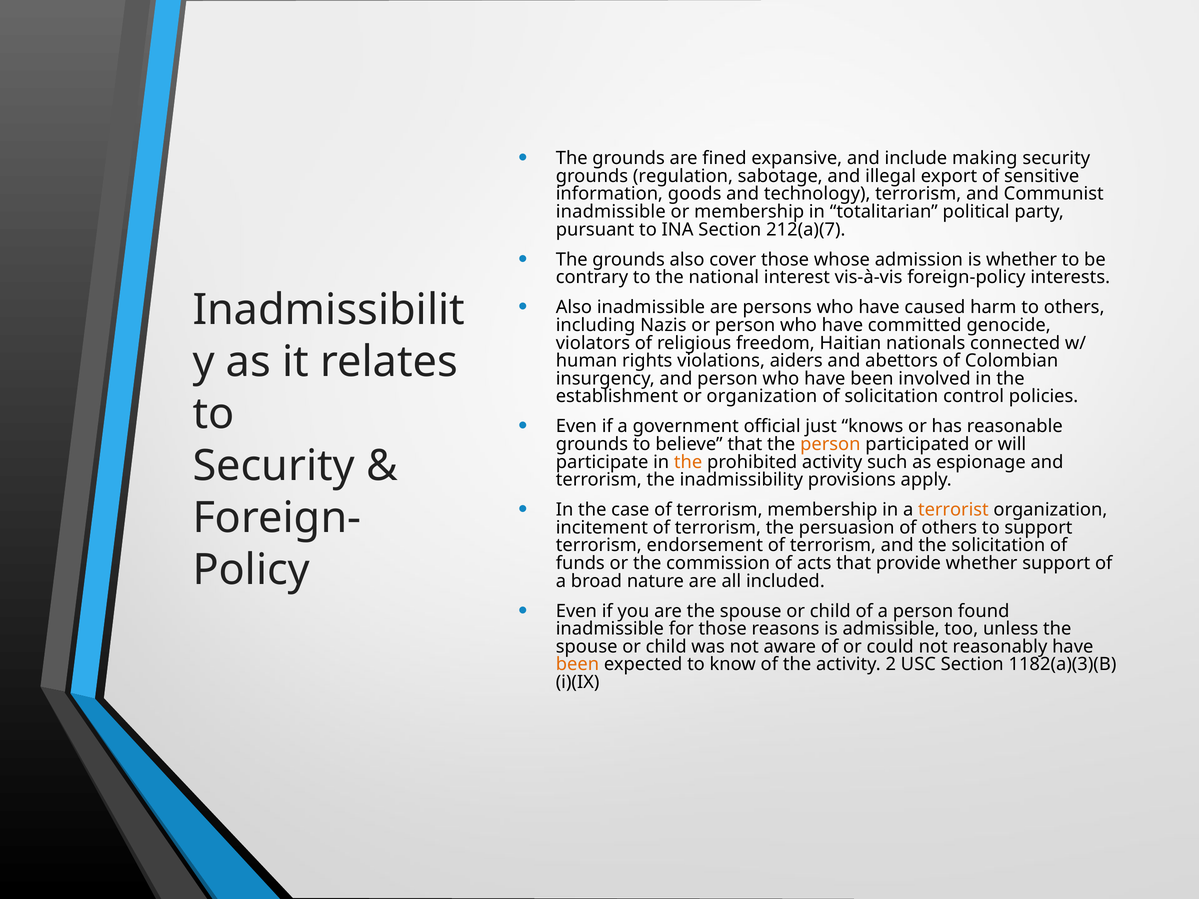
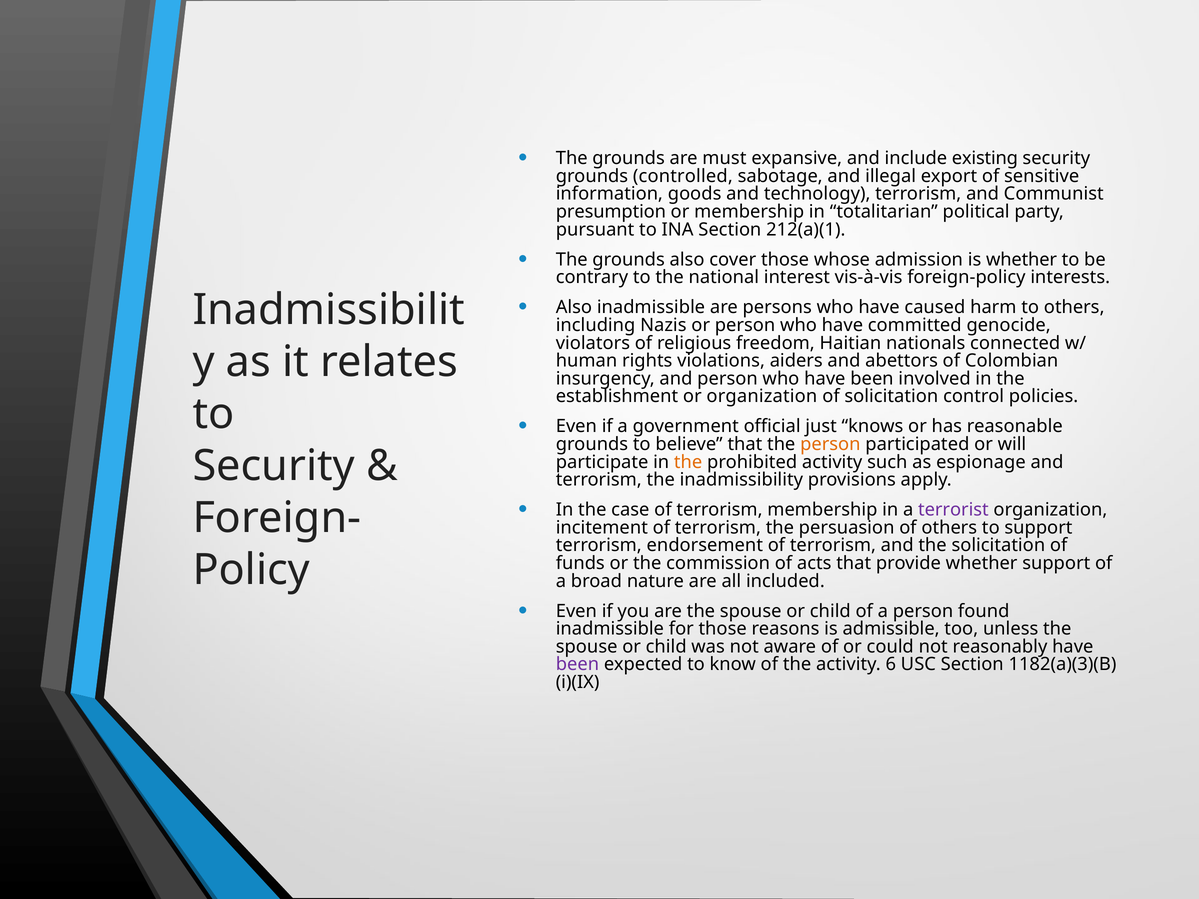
fined: fined -> must
making: making -> existing
regulation: regulation -> controlled
inadmissible at (611, 212): inadmissible -> presumption
212(a)(7: 212(a)(7 -> 212(a)(1
terrorist colour: orange -> purple
been at (577, 665) colour: orange -> purple
2: 2 -> 6
